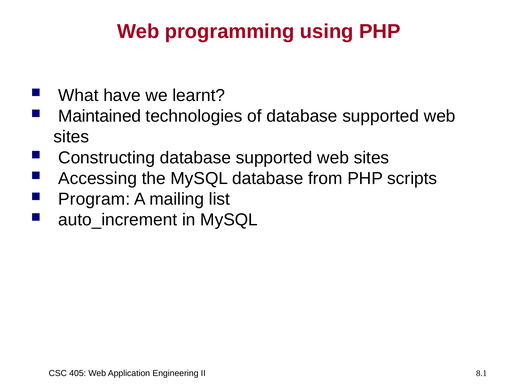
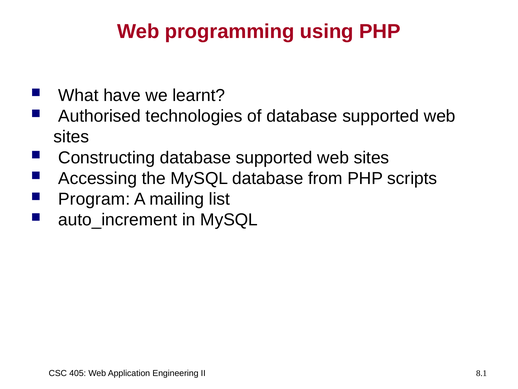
Maintained: Maintained -> Authorised
